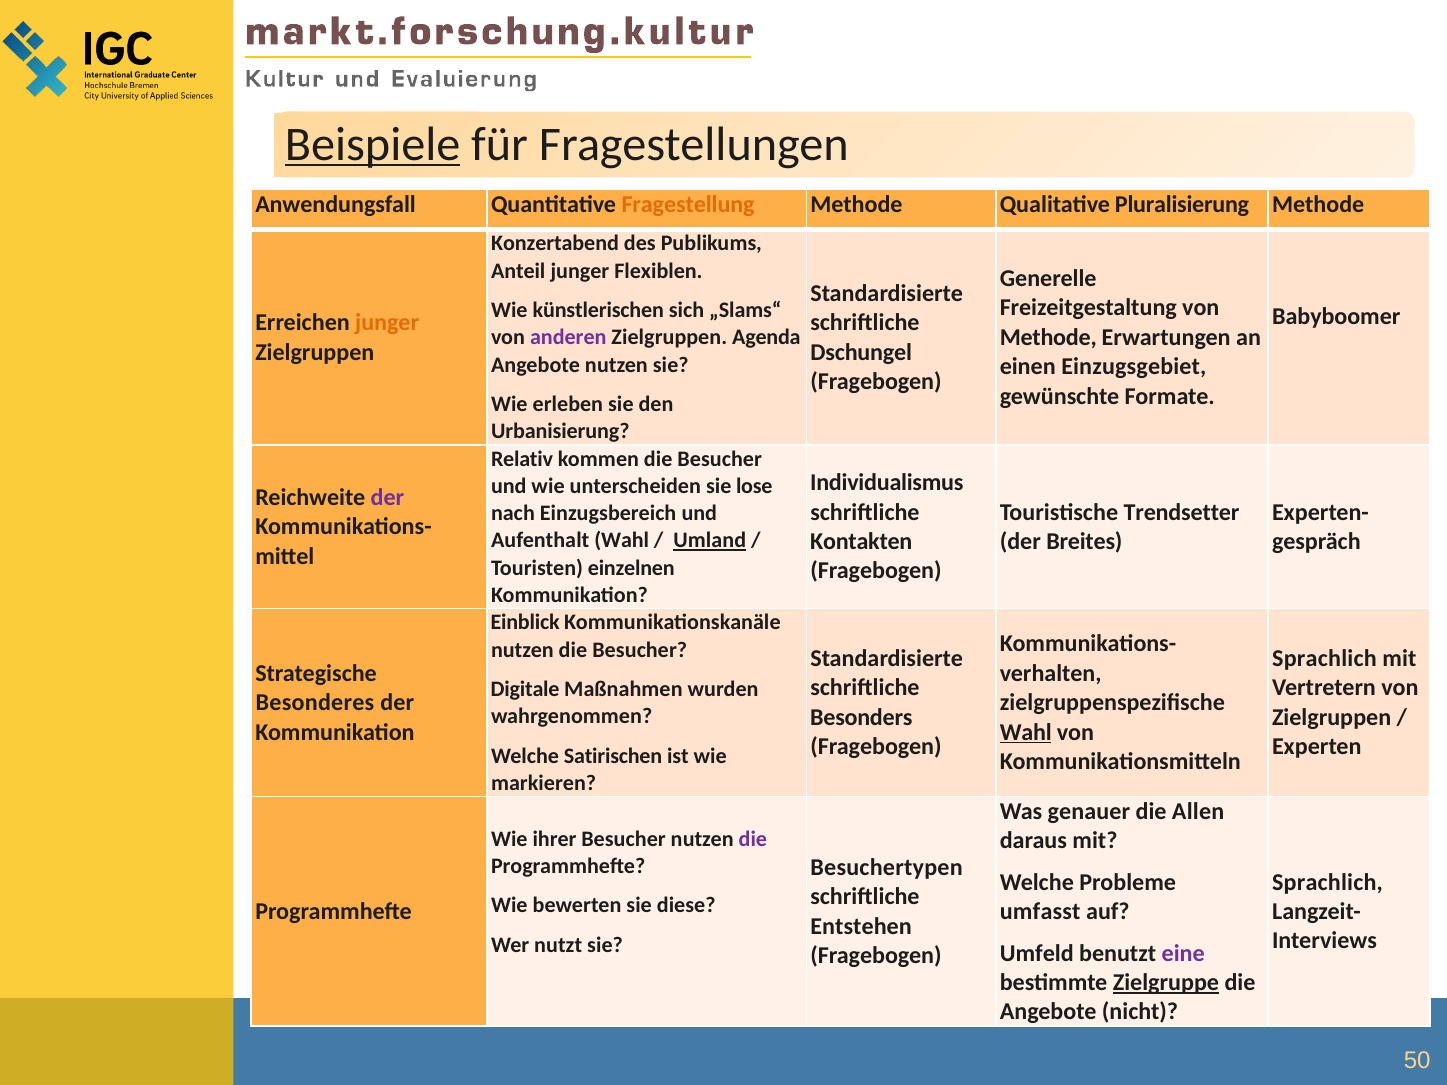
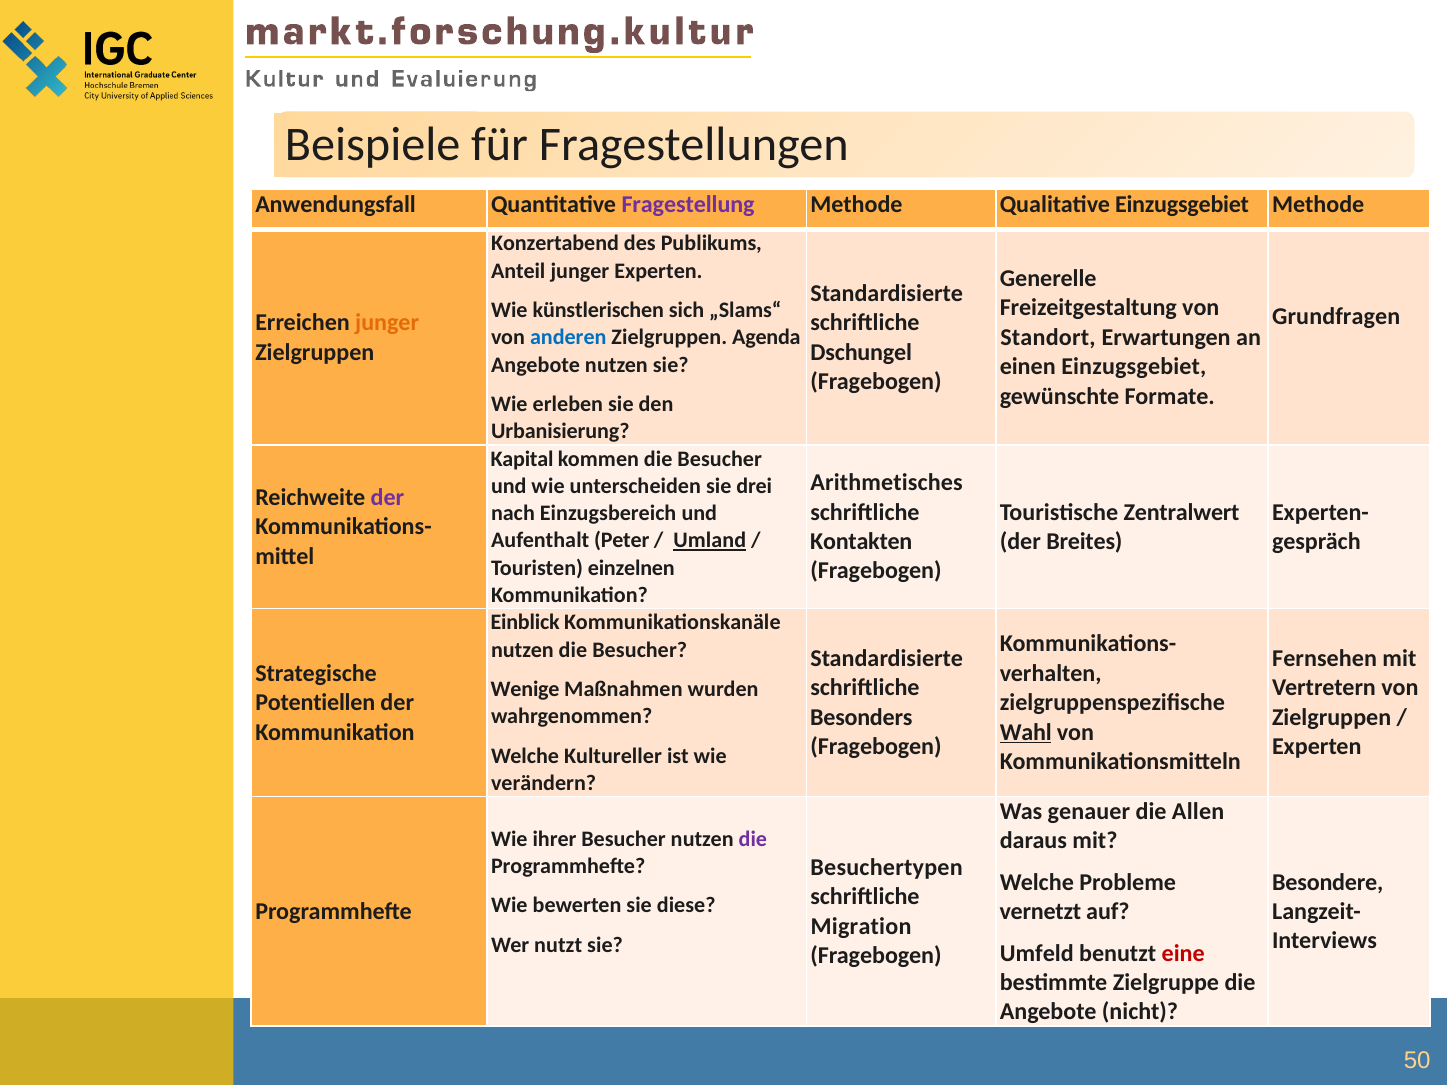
Beispiele underline: present -> none
Fragestellung colour: orange -> purple
Qualitative Pluralisierung: Pluralisierung -> Einzugsgebiet
junger Flexiblen: Flexiblen -> Experten
Babyboomer: Babyboomer -> Grundfragen
Methode at (1048, 338): Methode -> Standort
anderen colour: purple -> blue
Relativ: Relativ -> Kapital
Individualismus: Individualismus -> Arithmetisches
lose: lose -> drei
Trendsetter: Trendsetter -> Zentralwert
Aufenthalt Wahl: Wahl -> Peter
Sprachlich at (1324, 659): Sprachlich -> Fernsehen
Digitale: Digitale -> Wenige
Besonderes: Besonderes -> Potentiellen
Satirischen: Satirischen -> Kultureller
markieren: markieren -> verändern
Sprachlich at (1328, 882): Sprachlich -> Besondere
umfasst: umfasst -> vernetzt
Entstehen: Entstehen -> Migration
eine colour: purple -> red
Zielgruppe underline: present -> none
